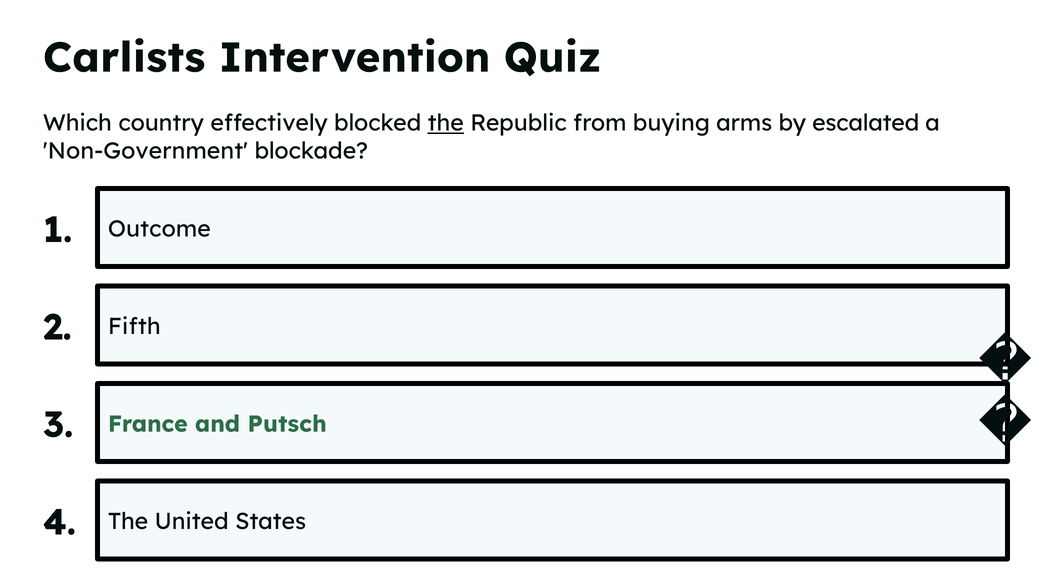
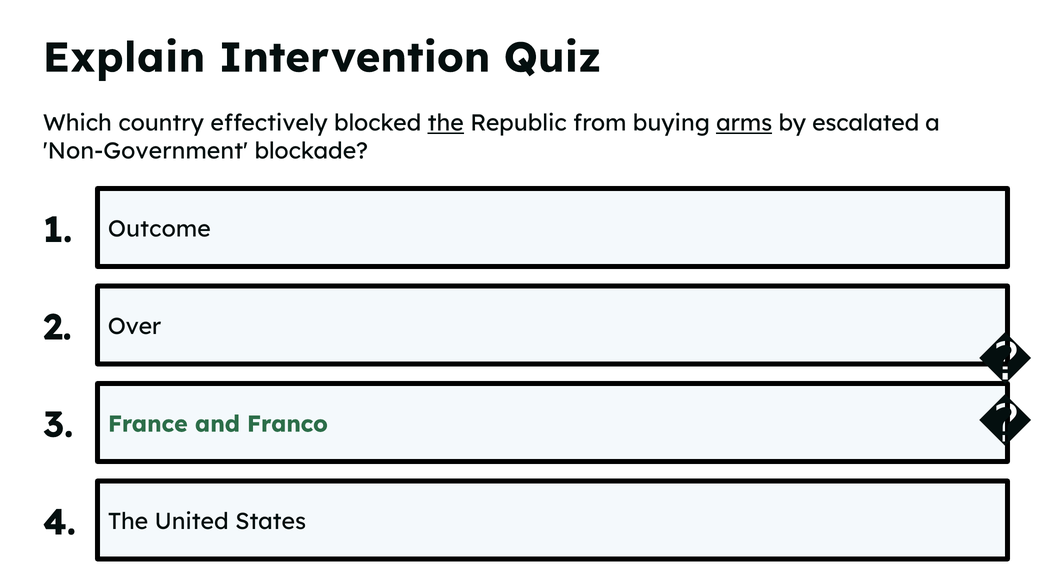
Carlists: Carlists -> Explain
arms underline: none -> present
Fifth: Fifth -> Over
Putsch: Putsch -> Franco
